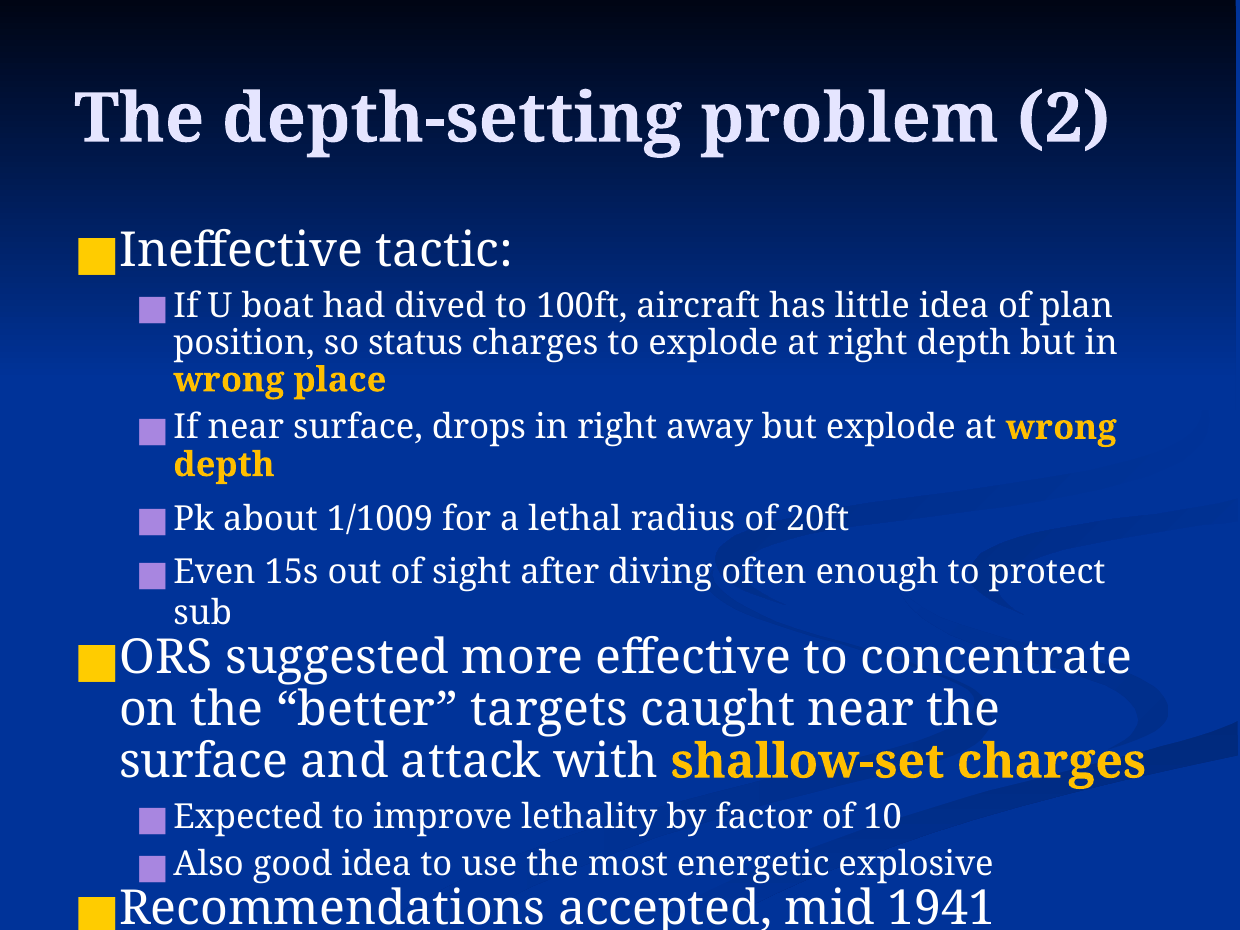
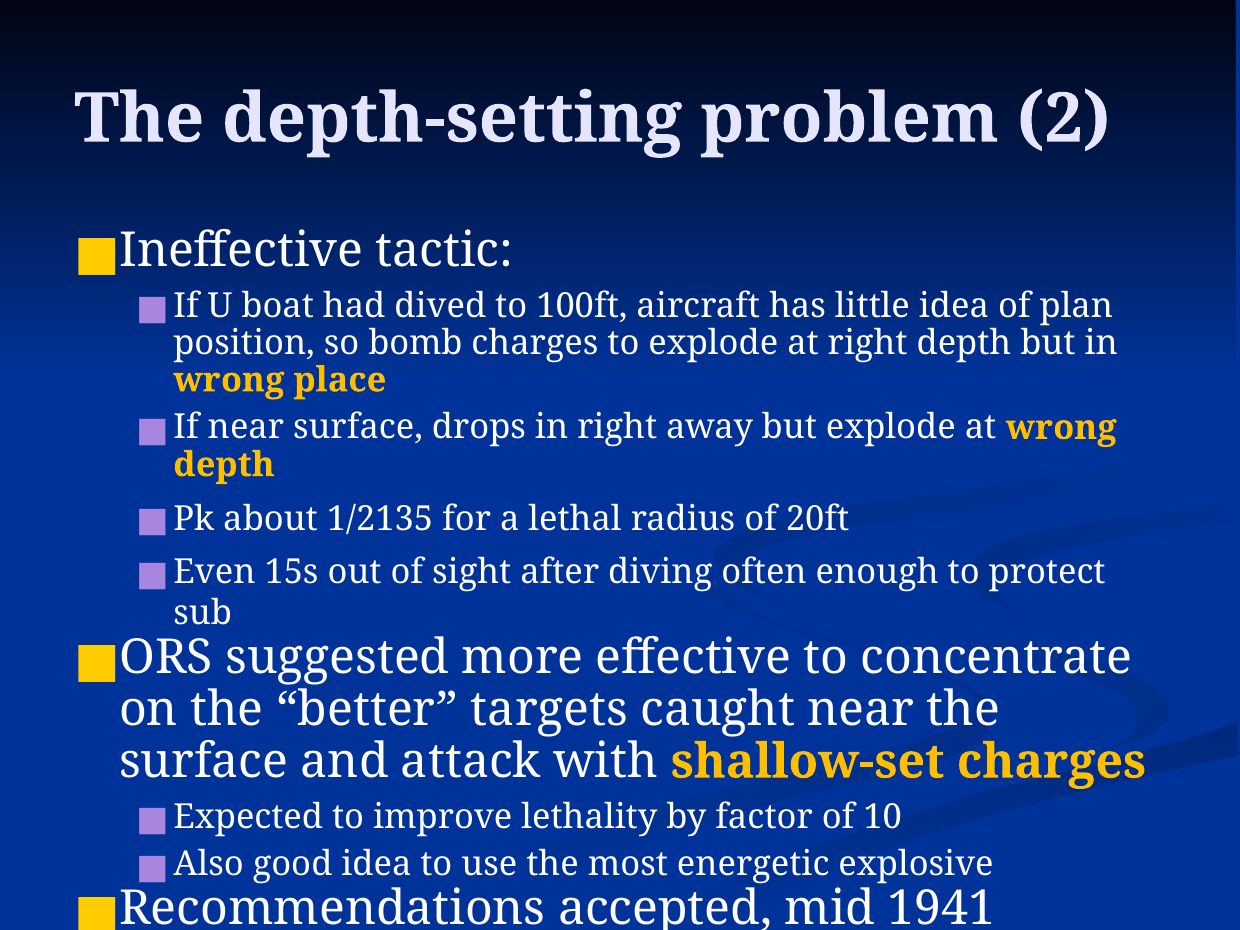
status: status -> bomb
1/1009: 1/1009 -> 1/2135
